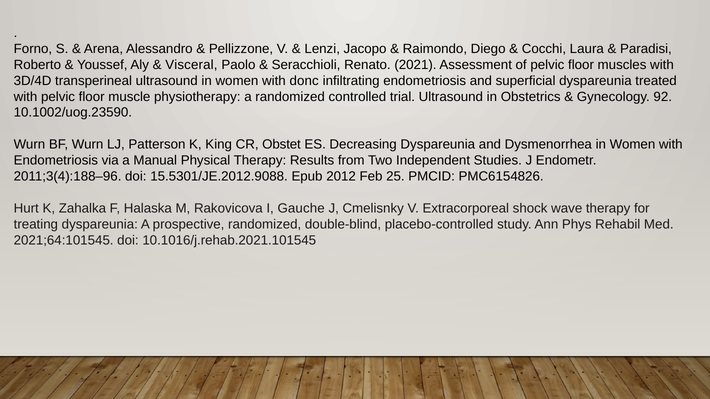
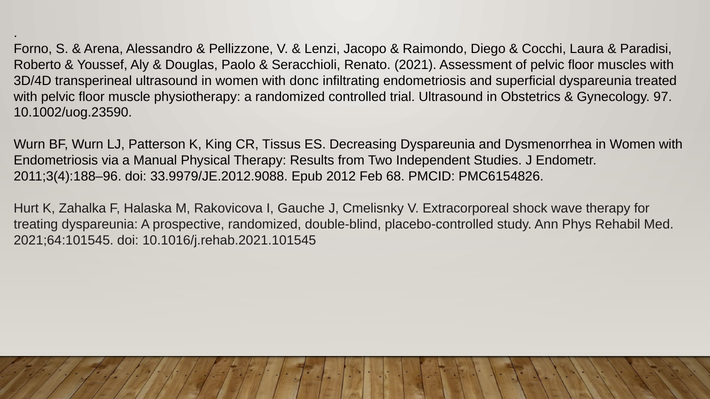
Visceral: Visceral -> Douglas
92: 92 -> 97
Obstet: Obstet -> Tissus
15.5301/JE.2012.9088: 15.5301/JE.2012.9088 -> 33.9979/JE.2012.9088
25: 25 -> 68
